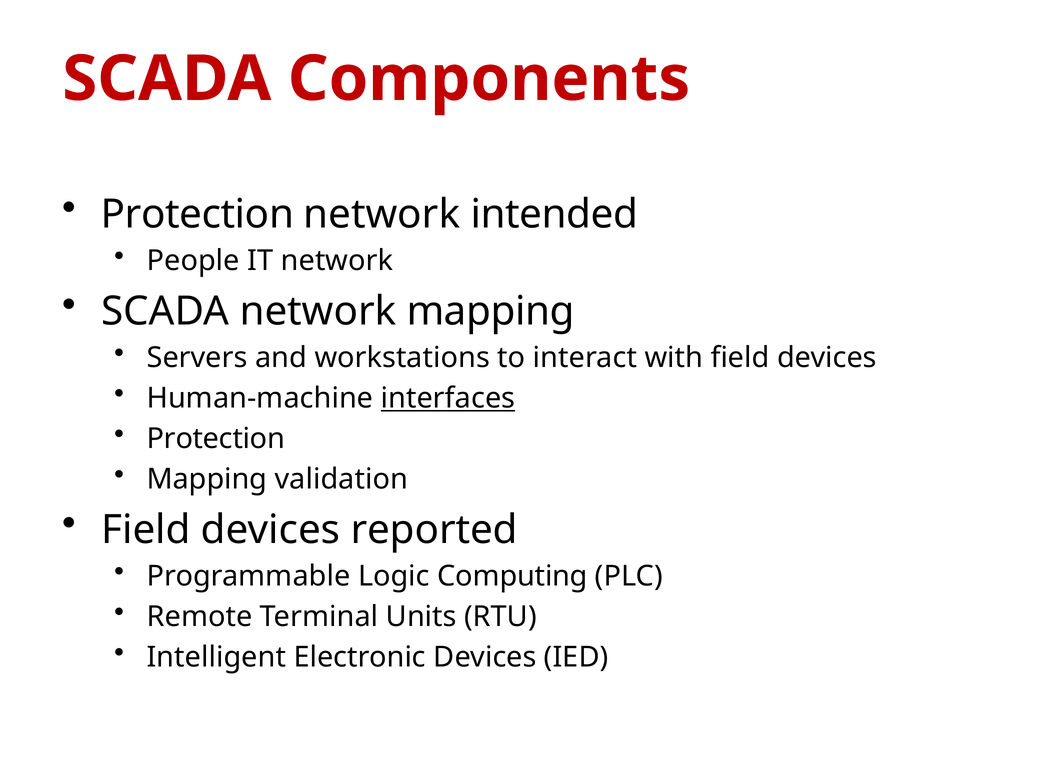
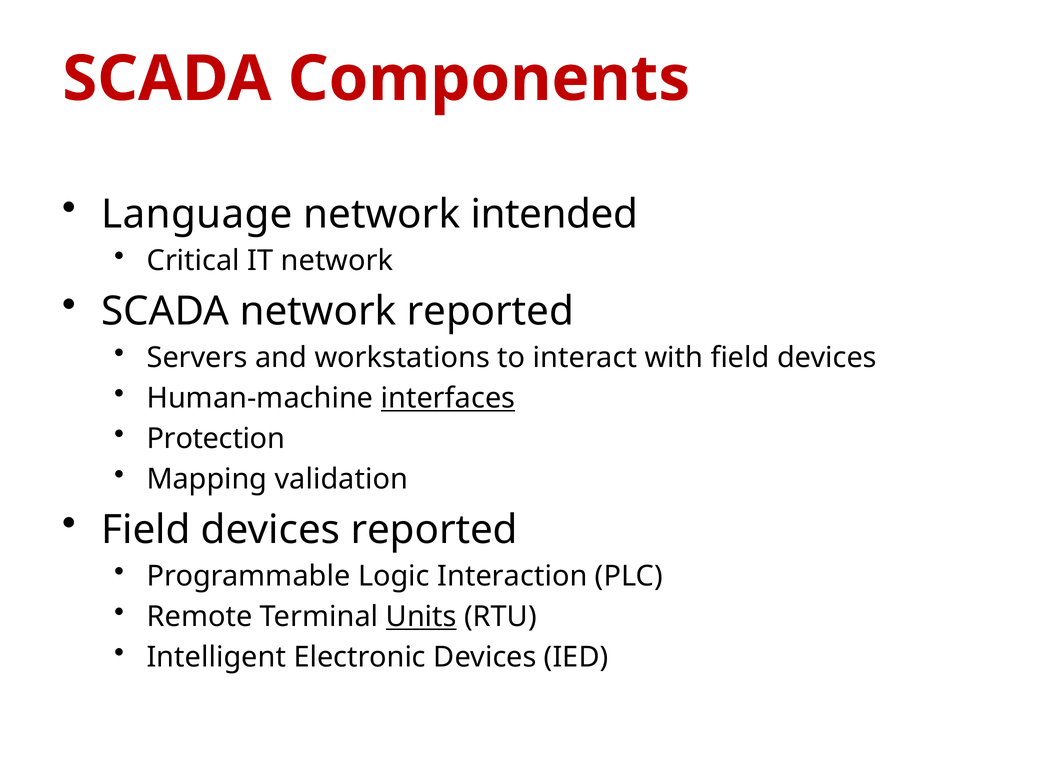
Protection at (197, 214): Protection -> Language
People: People -> Critical
network mapping: mapping -> reported
Computing: Computing -> Interaction
Units underline: none -> present
